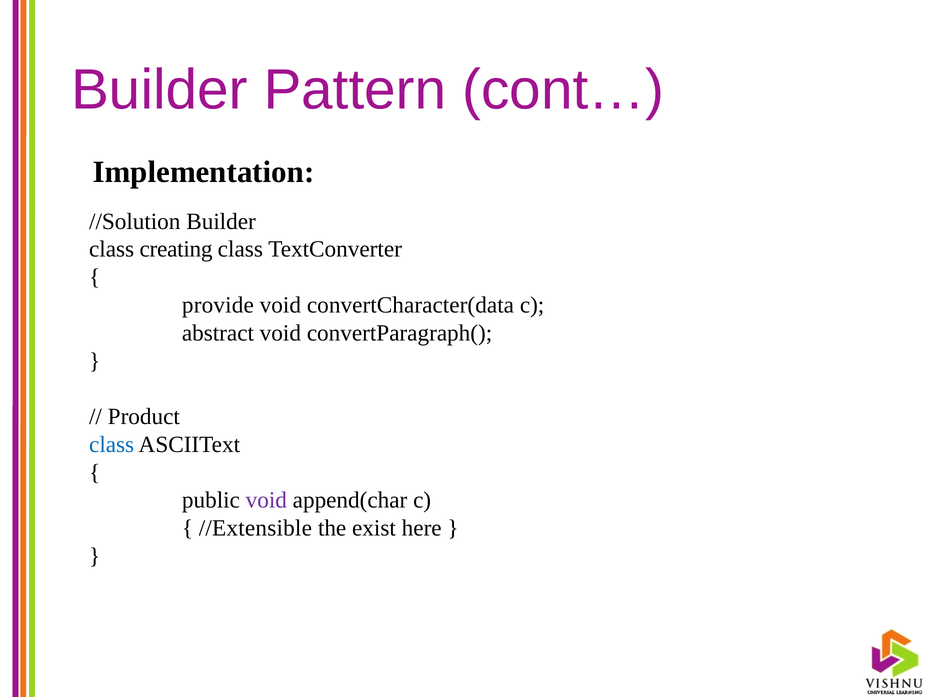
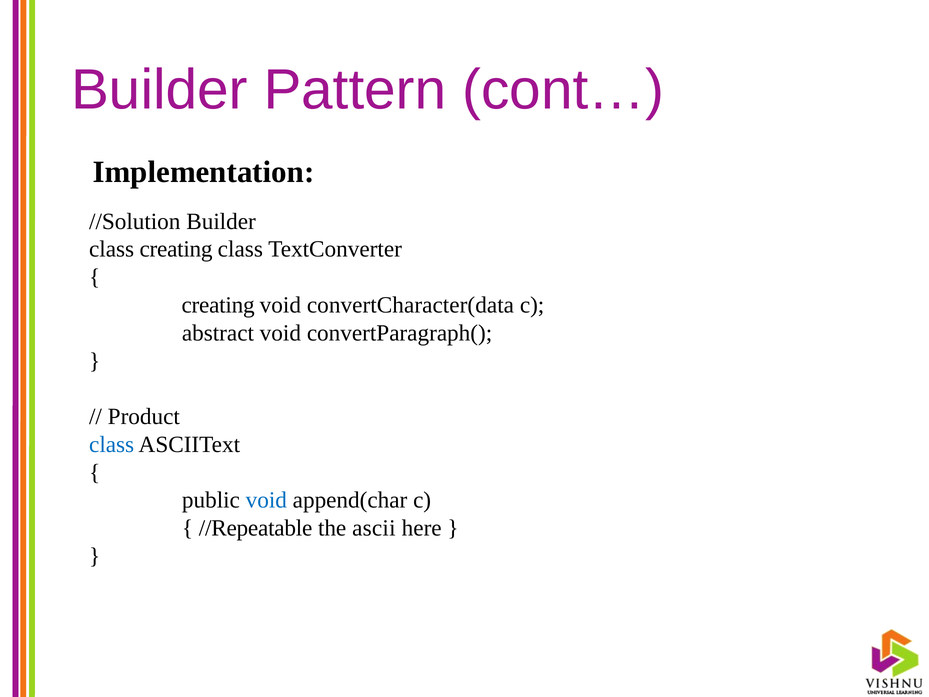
provide at (218, 305): provide -> creating
void at (266, 500) colour: purple -> blue
//Extensible: //Extensible -> //Repeatable
exist: exist -> ascii
